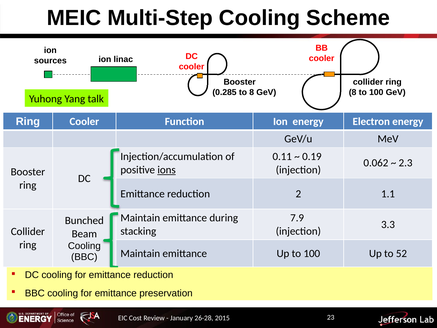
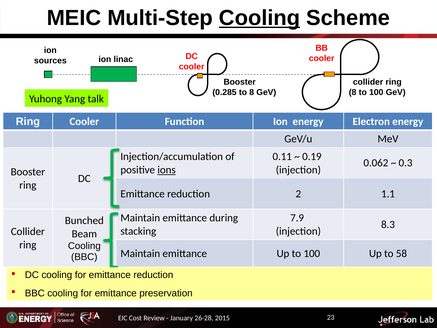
Cooling at (260, 18) underline: none -> present
2.3: 2.3 -> 0.3
3.3: 3.3 -> 8.3
52: 52 -> 58
